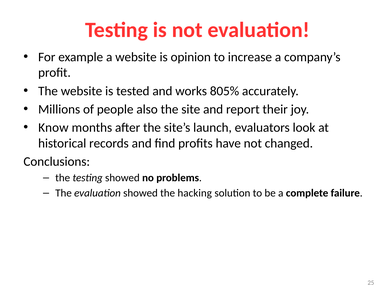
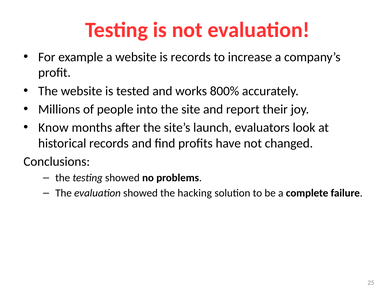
is opinion: opinion -> records
805%: 805% -> 800%
also: also -> into
